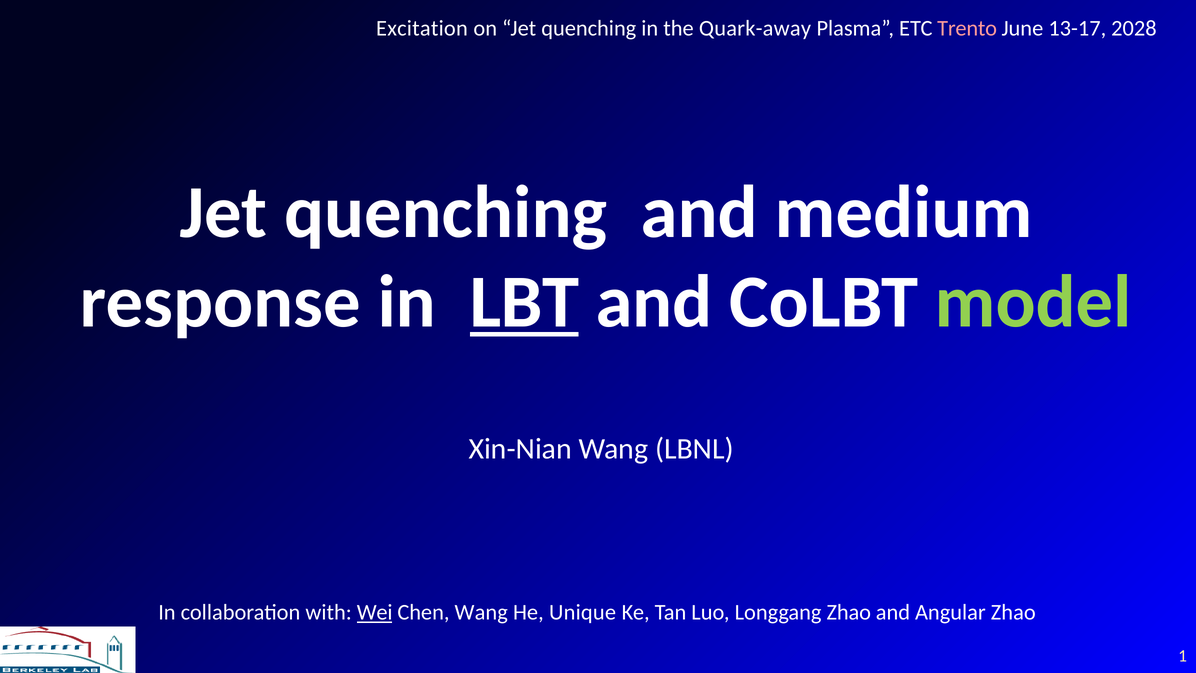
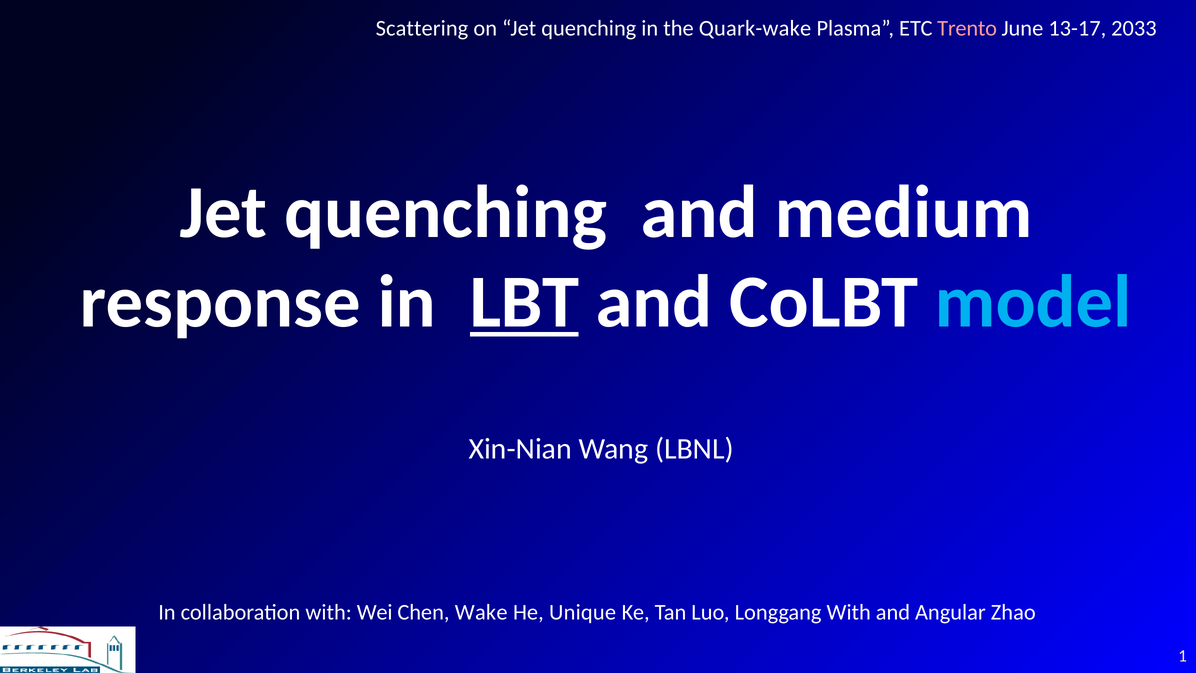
Excitation: Excitation -> Scattering
Quark-away: Quark-away -> Quark-wake
2028: 2028 -> 2033
model colour: light green -> light blue
Wei underline: present -> none
Chen Wang: Wang -> Wake
Longgang Zhao: Zhao -> With
